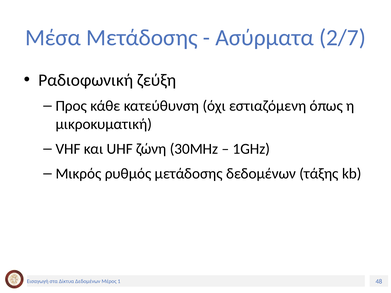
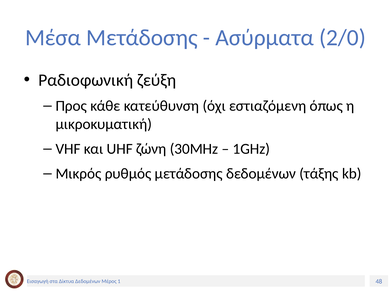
2/7: 2/7 -> 2/0
